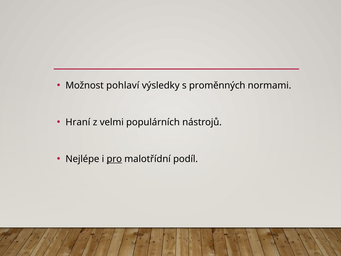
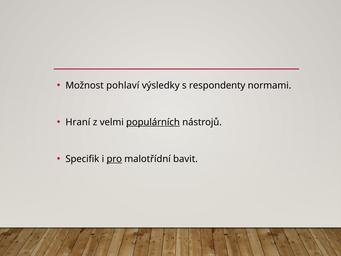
proměnných: proměnných -> respondenty
populárních underline: none -> present
Nejlépe: Nejlépe -> Specifik
podíl: podíl -> bavit
